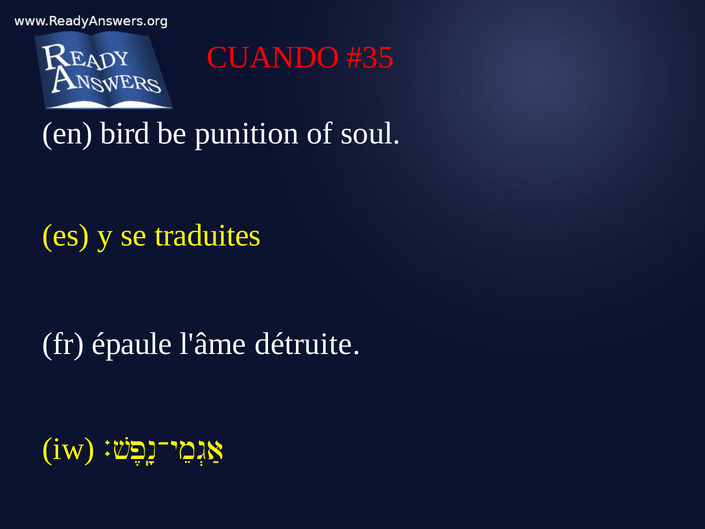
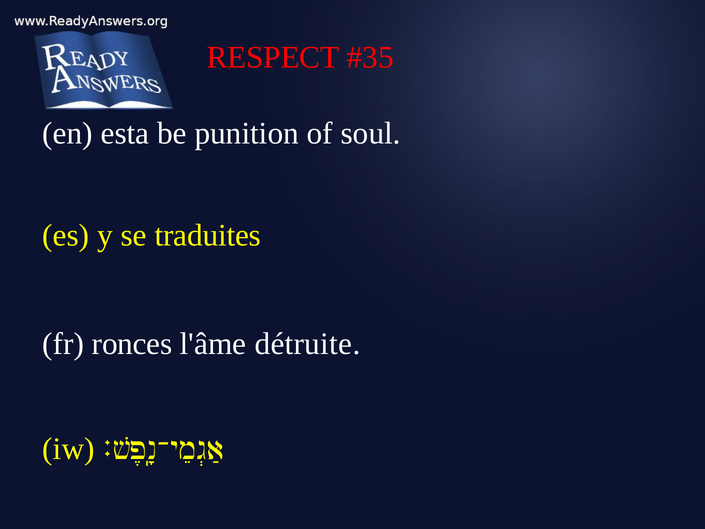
CUANDO: CUANDO -> RESPECT
bird: bird -> esta
épaule: épaule -> ronces
